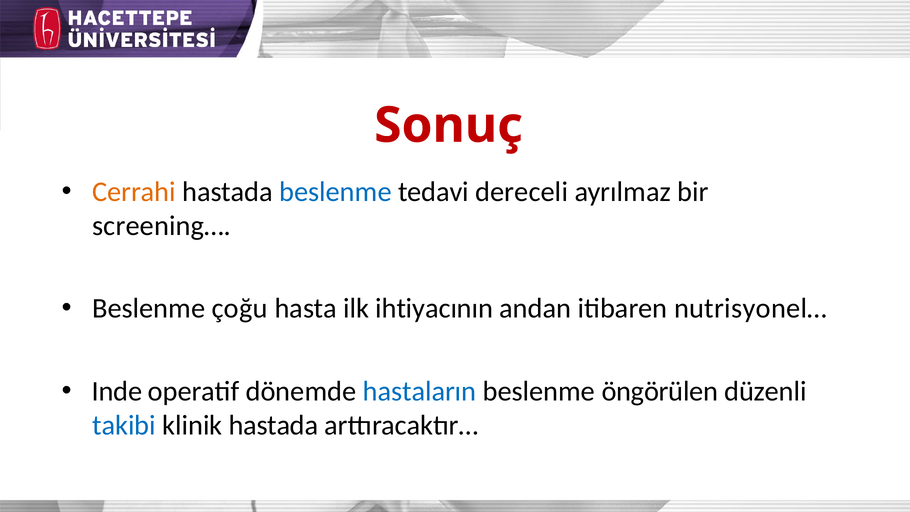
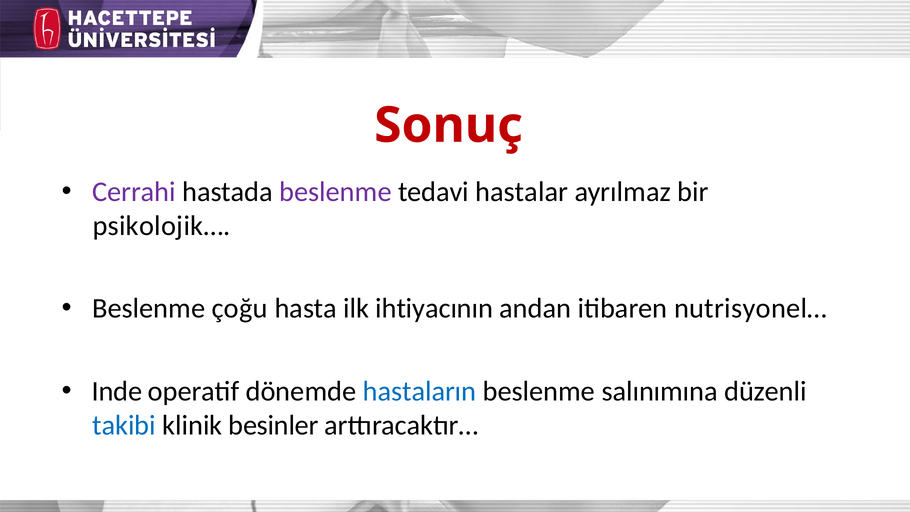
Cerrahi colour: orange -> purple
beslenme at (335, 192) colour: blue -> purple
dereceli: dereceli -> hastalar
screening…: screening… -> psikolojik…
öngörülen: öngörülen -> salınımına
klinik hastada: hastada -> besinler
